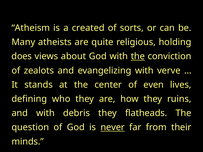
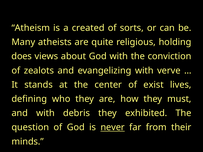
the at (138, 56) underline: present -> none
even: even -> exist
ruins: ruins -> must
flatheads: flatheads -> exhibited
